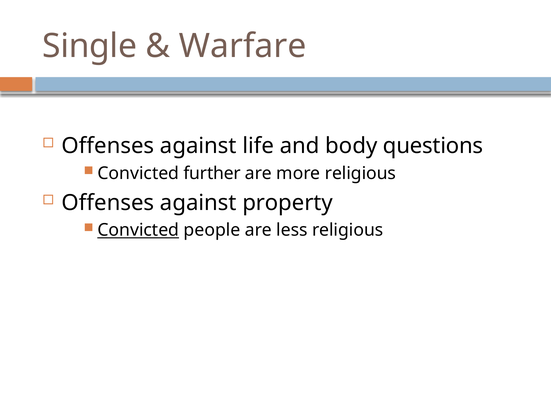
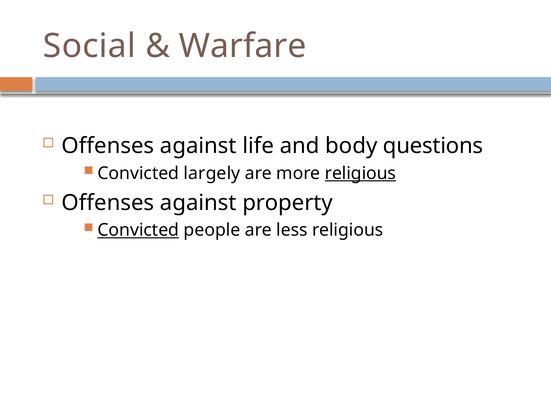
Single: Single -> Social
further: further -> largely
religious at (360, 173) underline: none -> present
